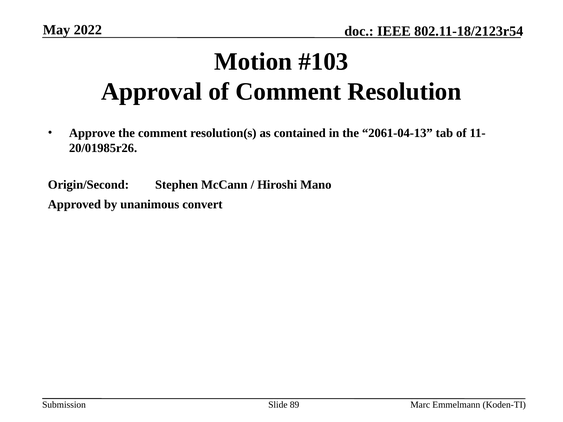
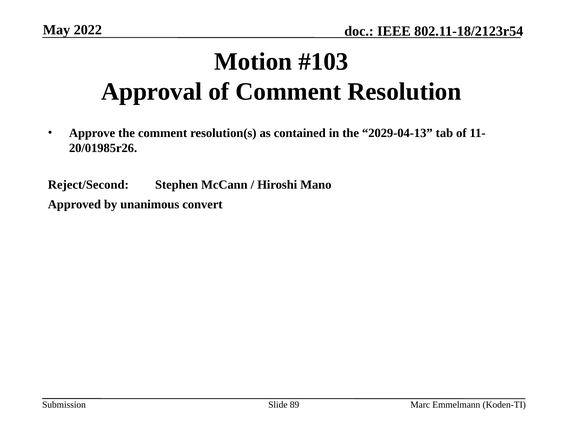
2061-04-13: 2061-04-13 -> 2029-04-13
Origin/Second: Origin/Second -> Reject/Second
